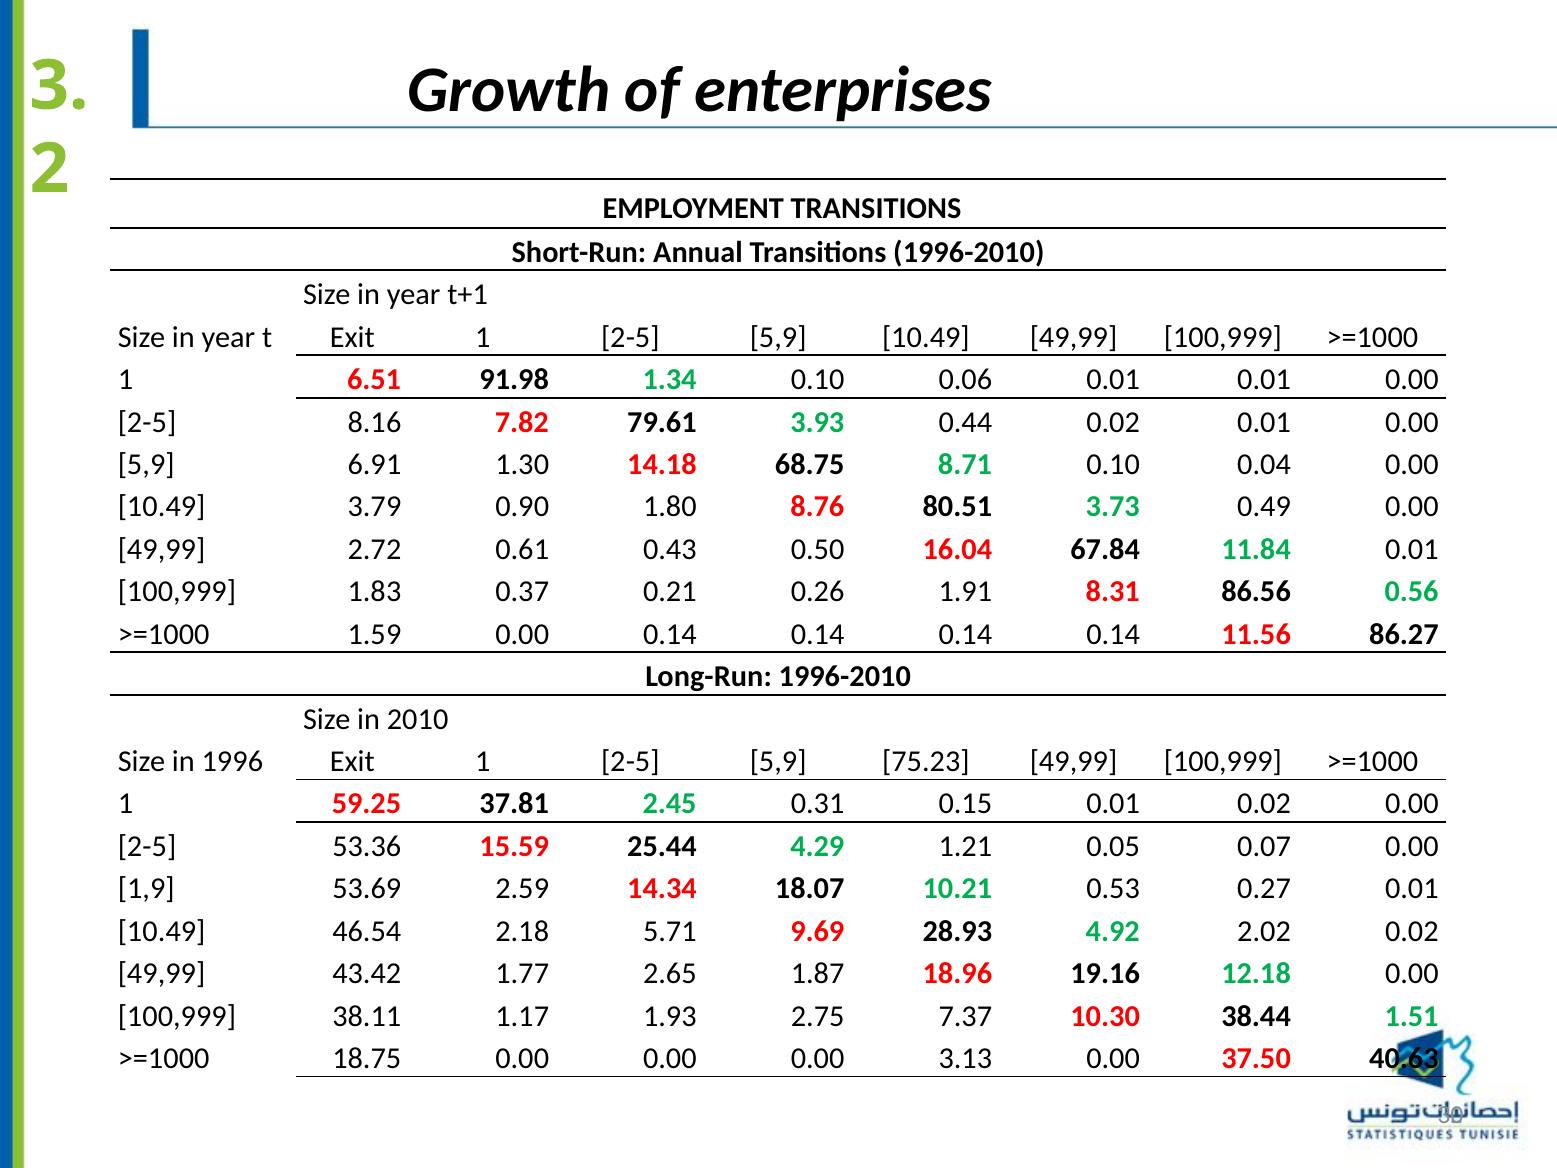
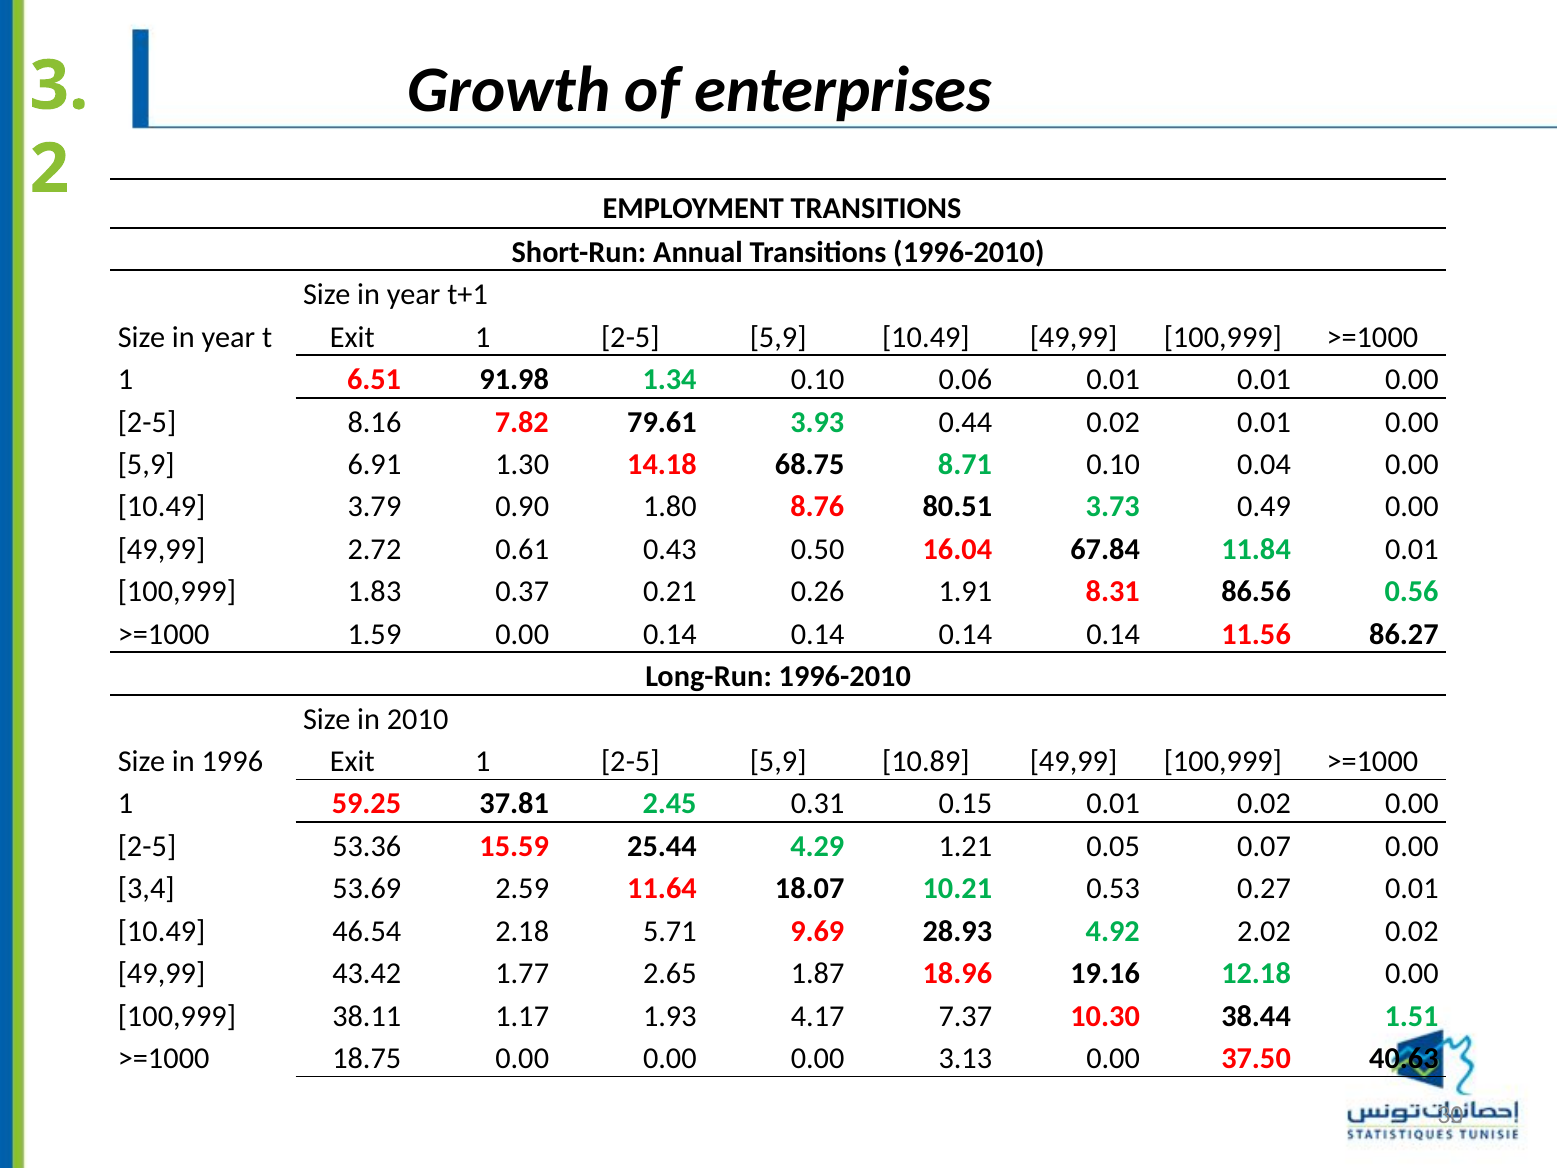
75.23: 75.23 -> 10.89
1,9: 1,9 -> 3,4
14.34: 14.34 -> 11.64
2.75: 2.75 -> 4.17
